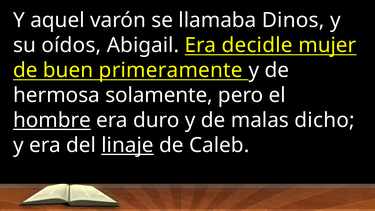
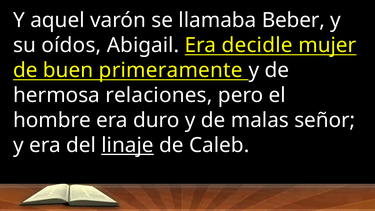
Dinos: Dinos -> Beber
solamente: solamente -> relaciones
hombre underline: present -> none
dicho: dicho -> señor
